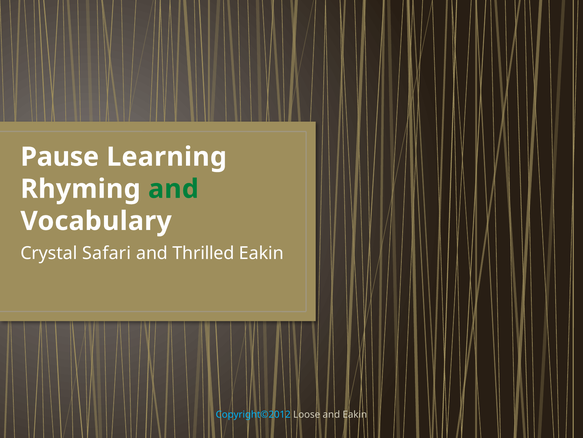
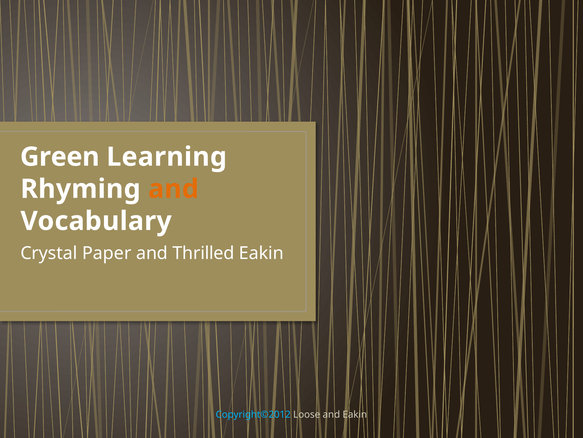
Pause: Pause -> Green
and at (173, 189) colour: green -> orange
Safari: Safari -> Paper
